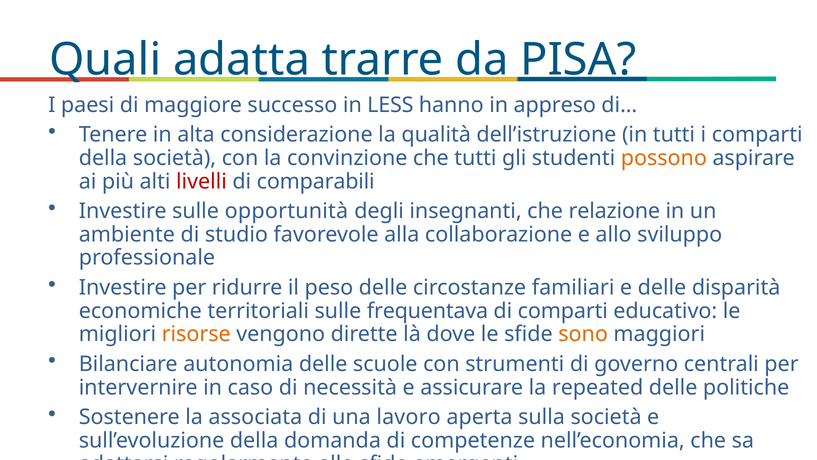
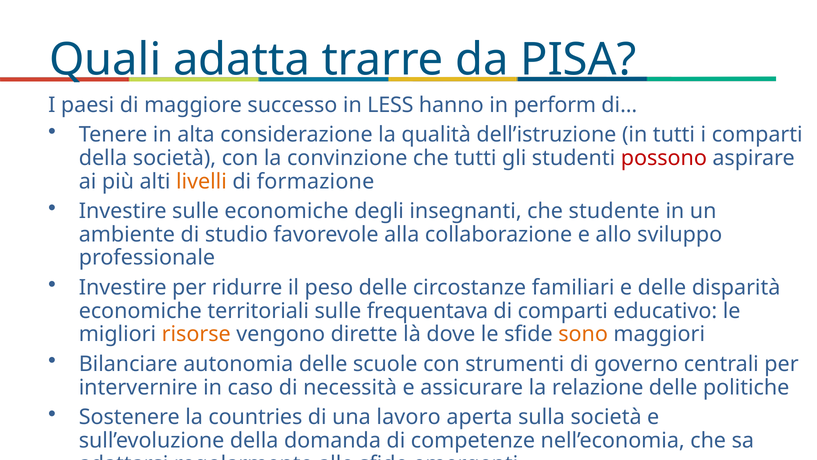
appreso: appreso -> perform
possono colour: orange -> red
livelli colour: red -> orange
comparabili: comparabili -> formazione
sulle opportunità: opportunità -> economiche
relazione: relazione -> studente
repeated: repeated -> relazione
associata: associata -> countries
